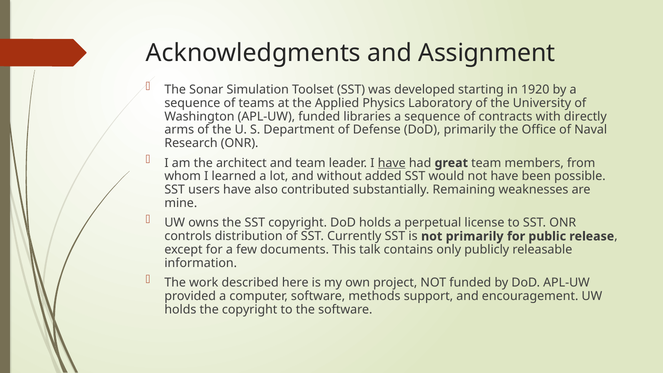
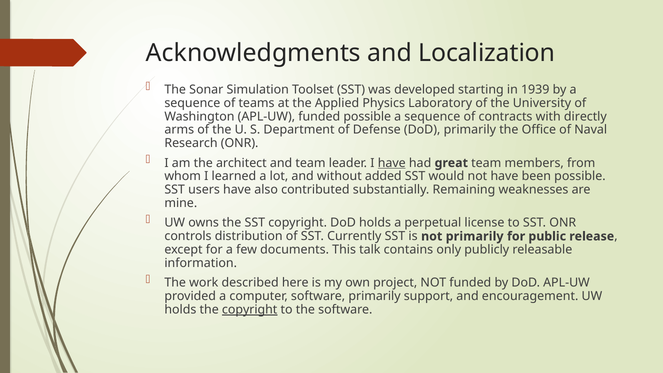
Assignment: Assignment -> Localization
1920: 1920 -> 1939
funded libraries: libraries -> possible
software methods: methods -> primarily
copyright at (250, 310) underline: none -> present
